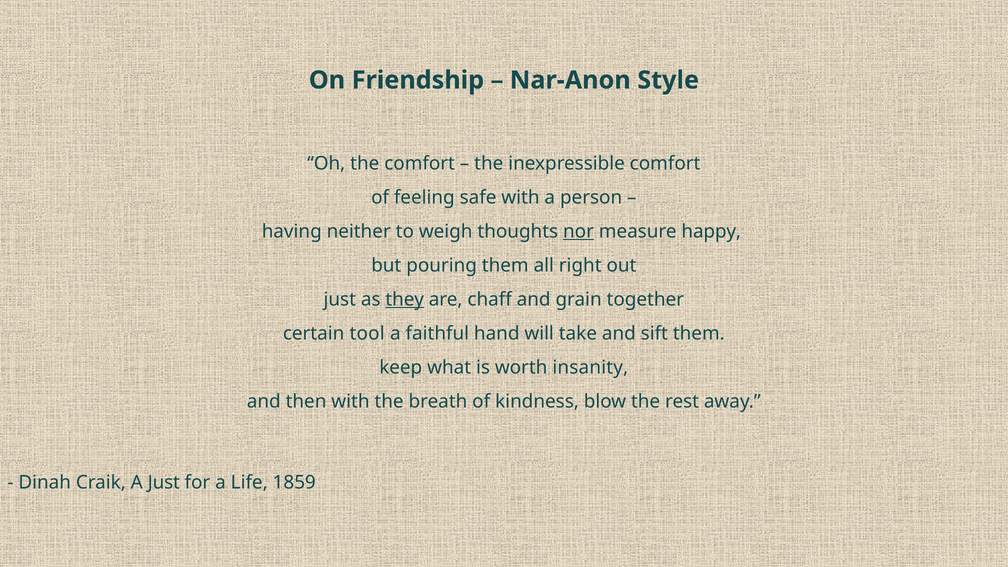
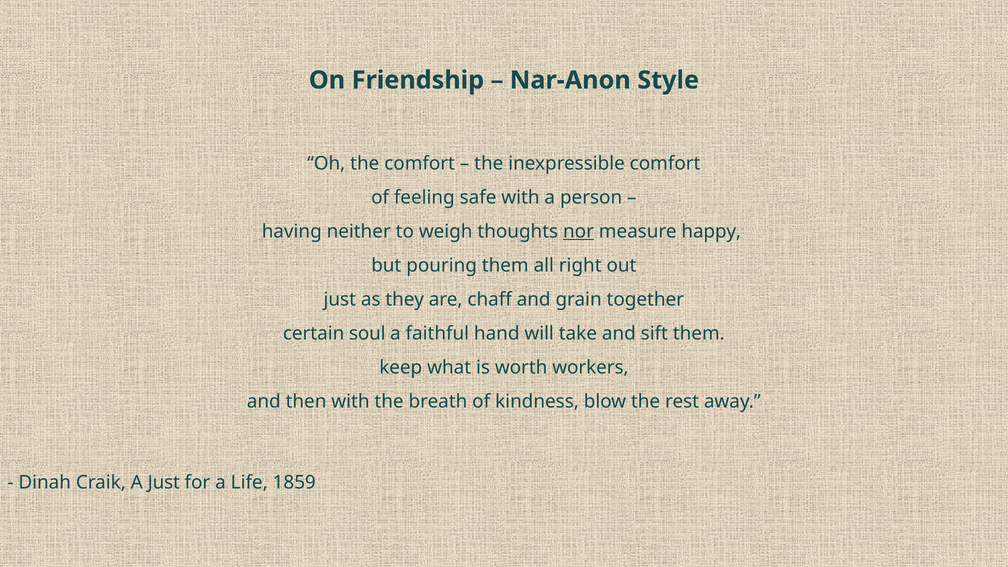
they underline: present -> none
tool: tool -> soul
insanity: insanity -> workers
